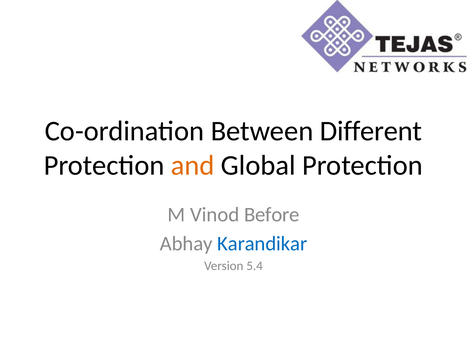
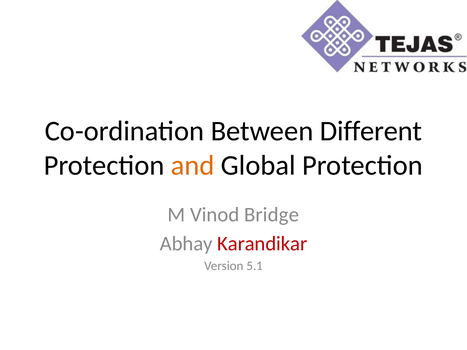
Before: Before -> Bridge
Karandikar colour: blue -> red
5.4: 5.4 -> 5.1
